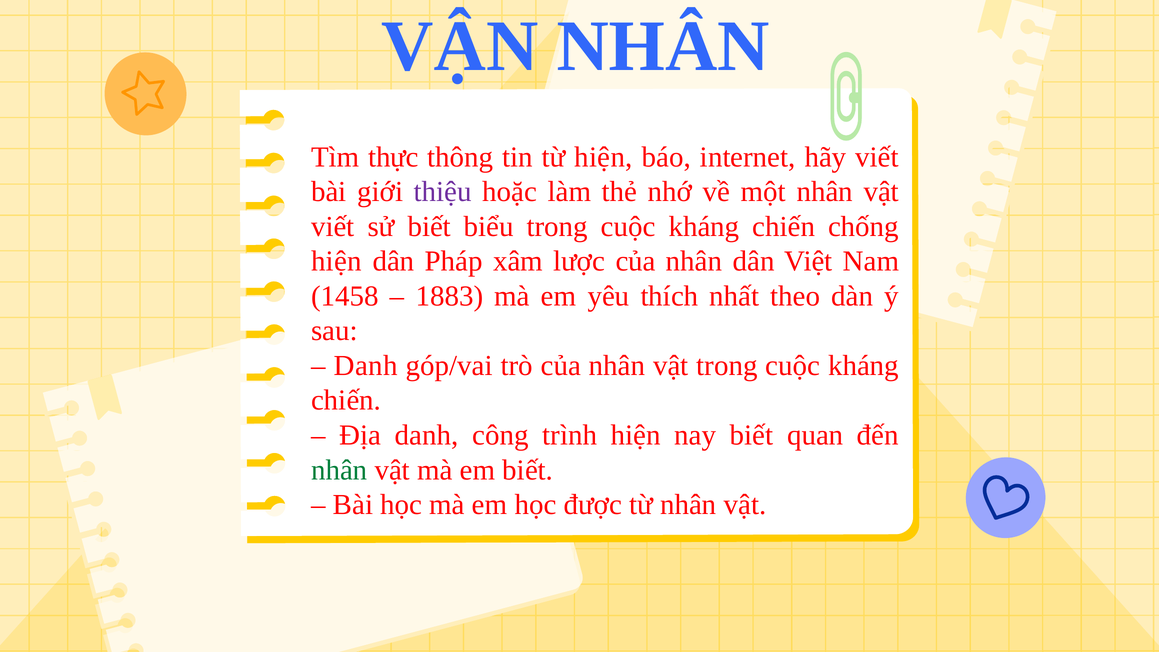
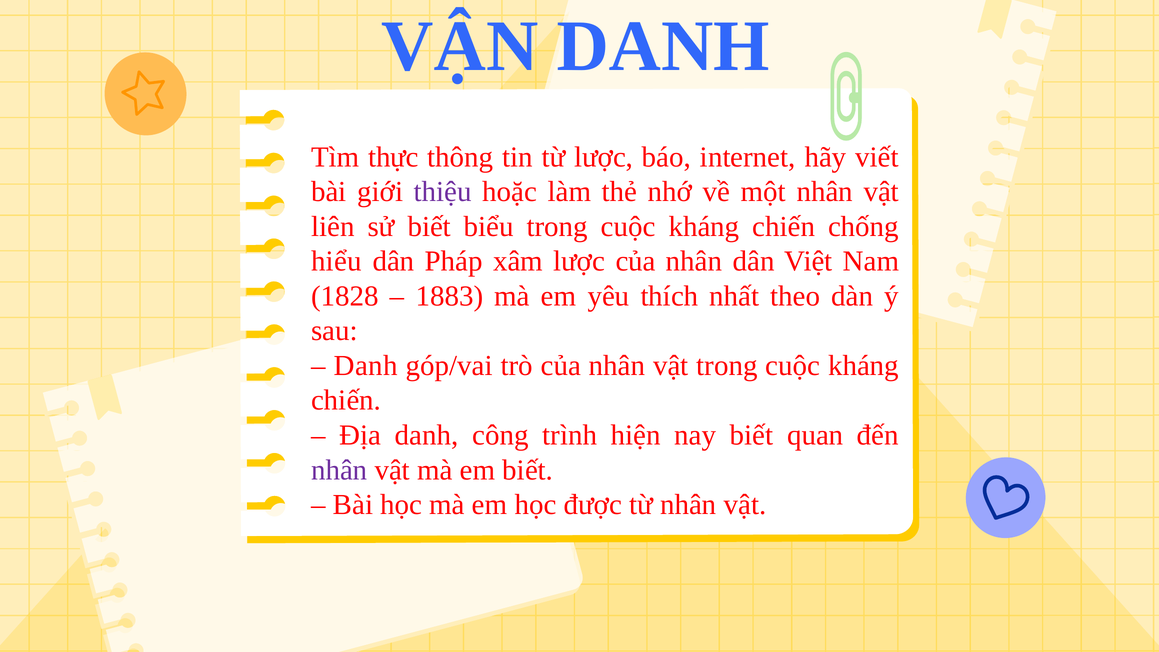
VẬN NHÂN: NHÂN -> DANH
từ hiện: hiện -> lược
viết at (333, 227): viết -> liên
hiện at (337, 261): hiện -> hiểu
1458: 1458 -> 1828
nhân at (339, 470) colour: green -> purple
